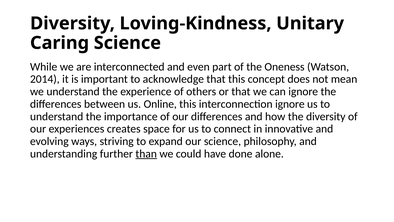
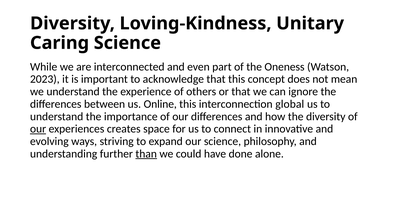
2014: 2014 -> 2023
interconnection ignore: ignore -> global
our at (38, 129) underline: none -> present
